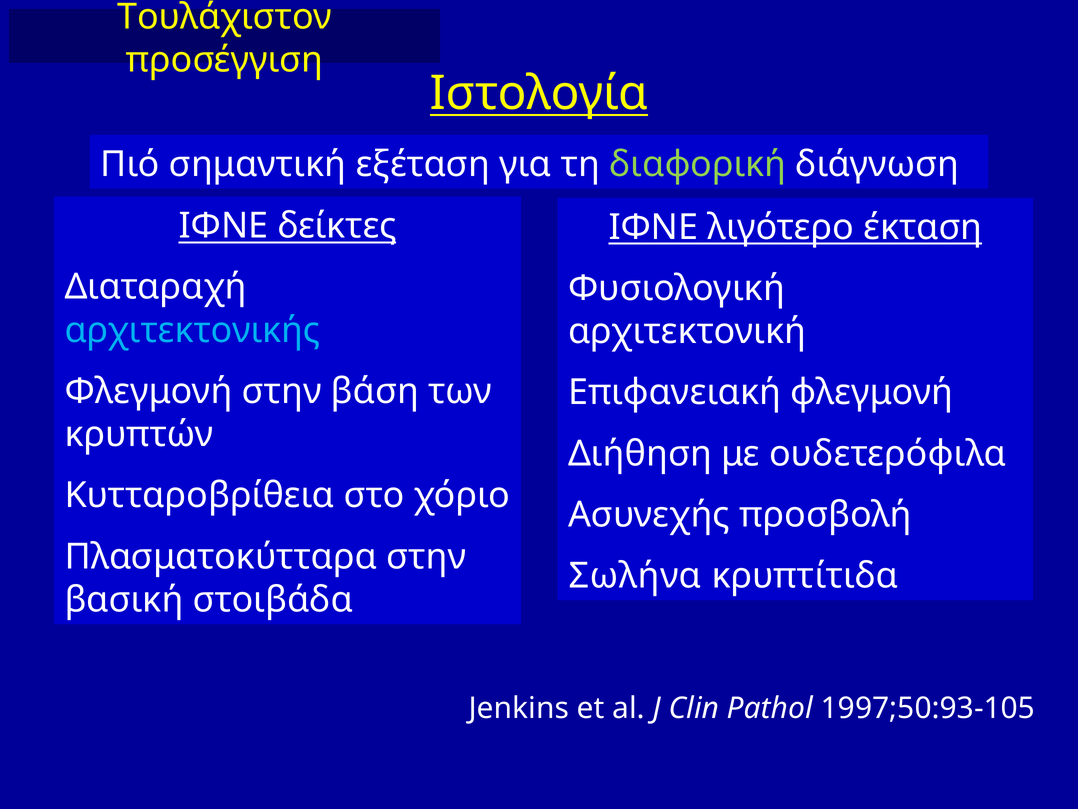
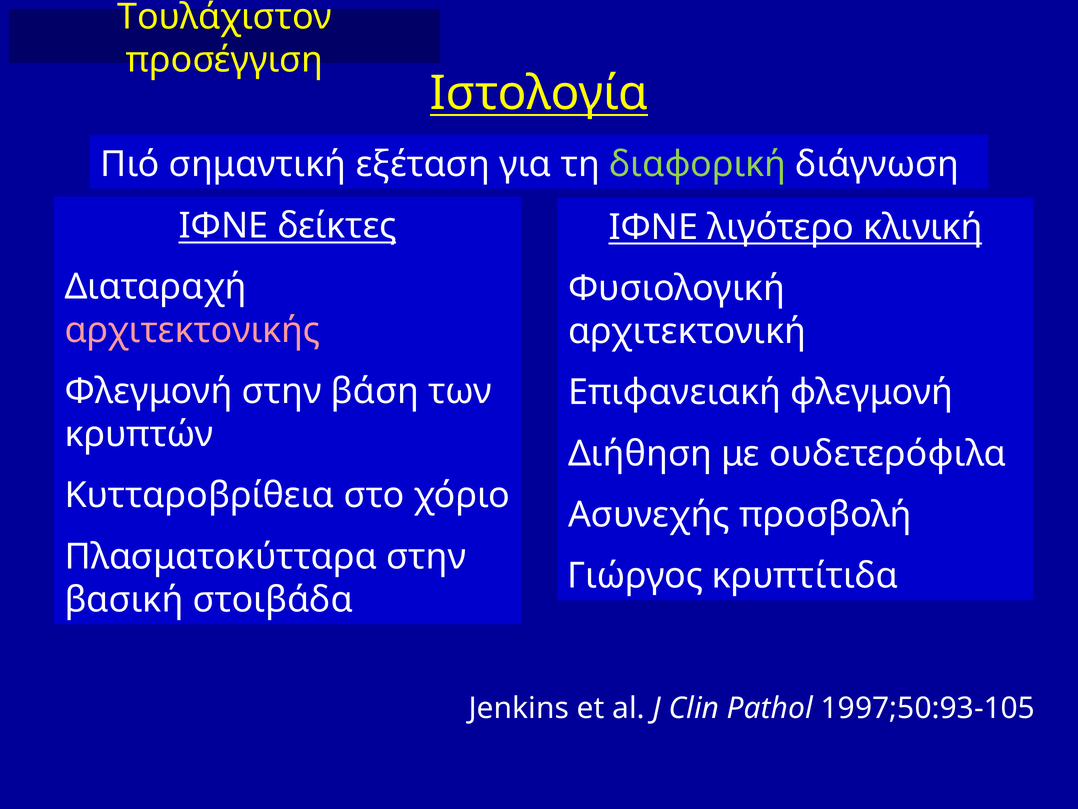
έκταση: έκταση -> κλινική
αρχιτεκτονικής colour: light blue -> pink
Σωλήνα: Σωλήνα -> Γιώργος
